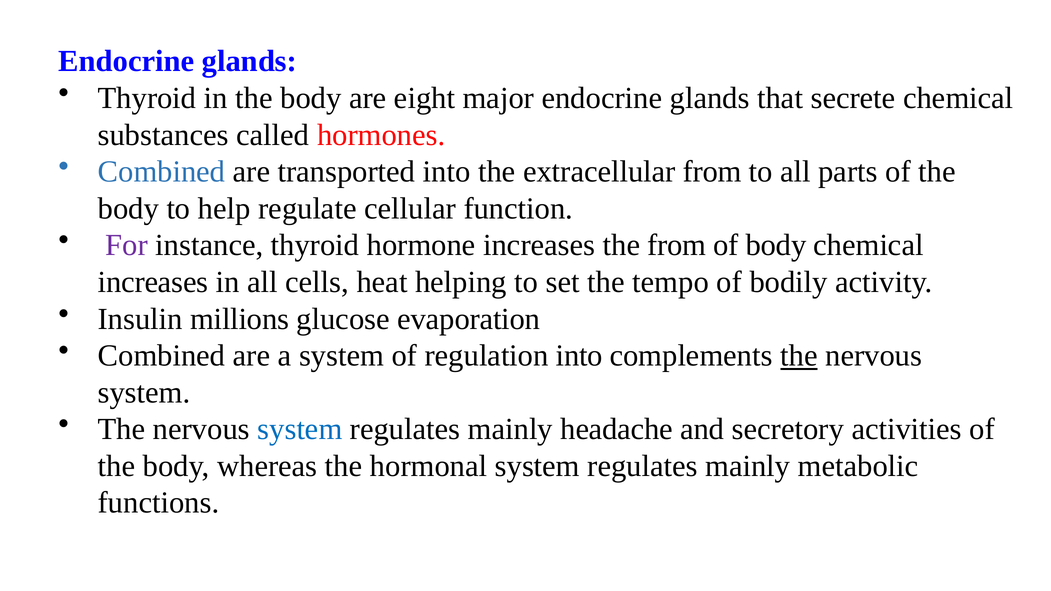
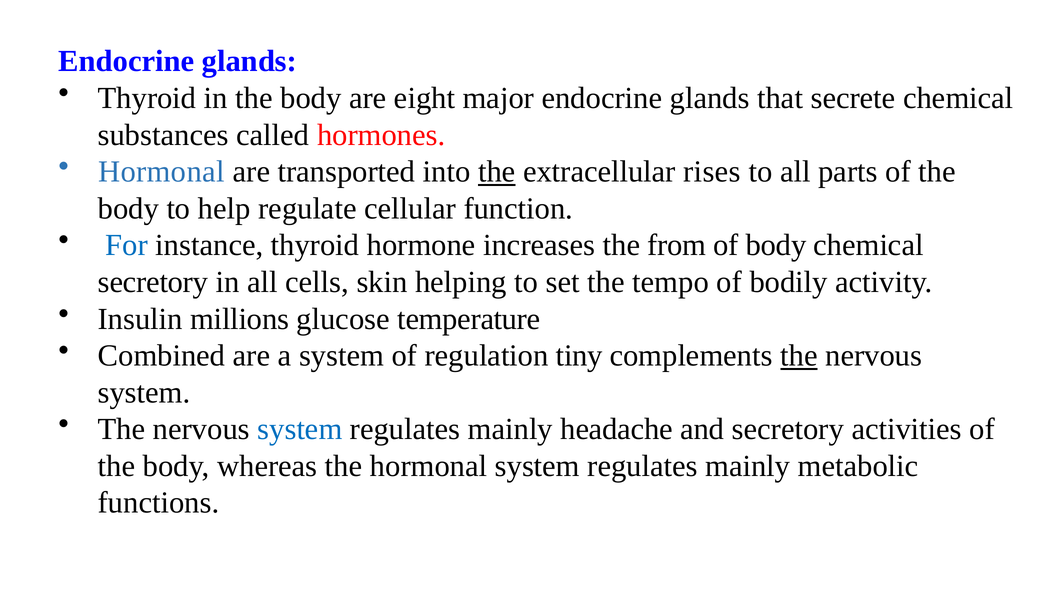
Combined at (162, 172): Combined -> Hormonal
the at (497, 172) underline: none -> present
extracellular from: from -> rises
For colour: purple -> blue
increases at (153, 282): increases -> secretory
heat: heat -> skin
evaporation: evaporation -> temperature
regulation into: into -> tiny
